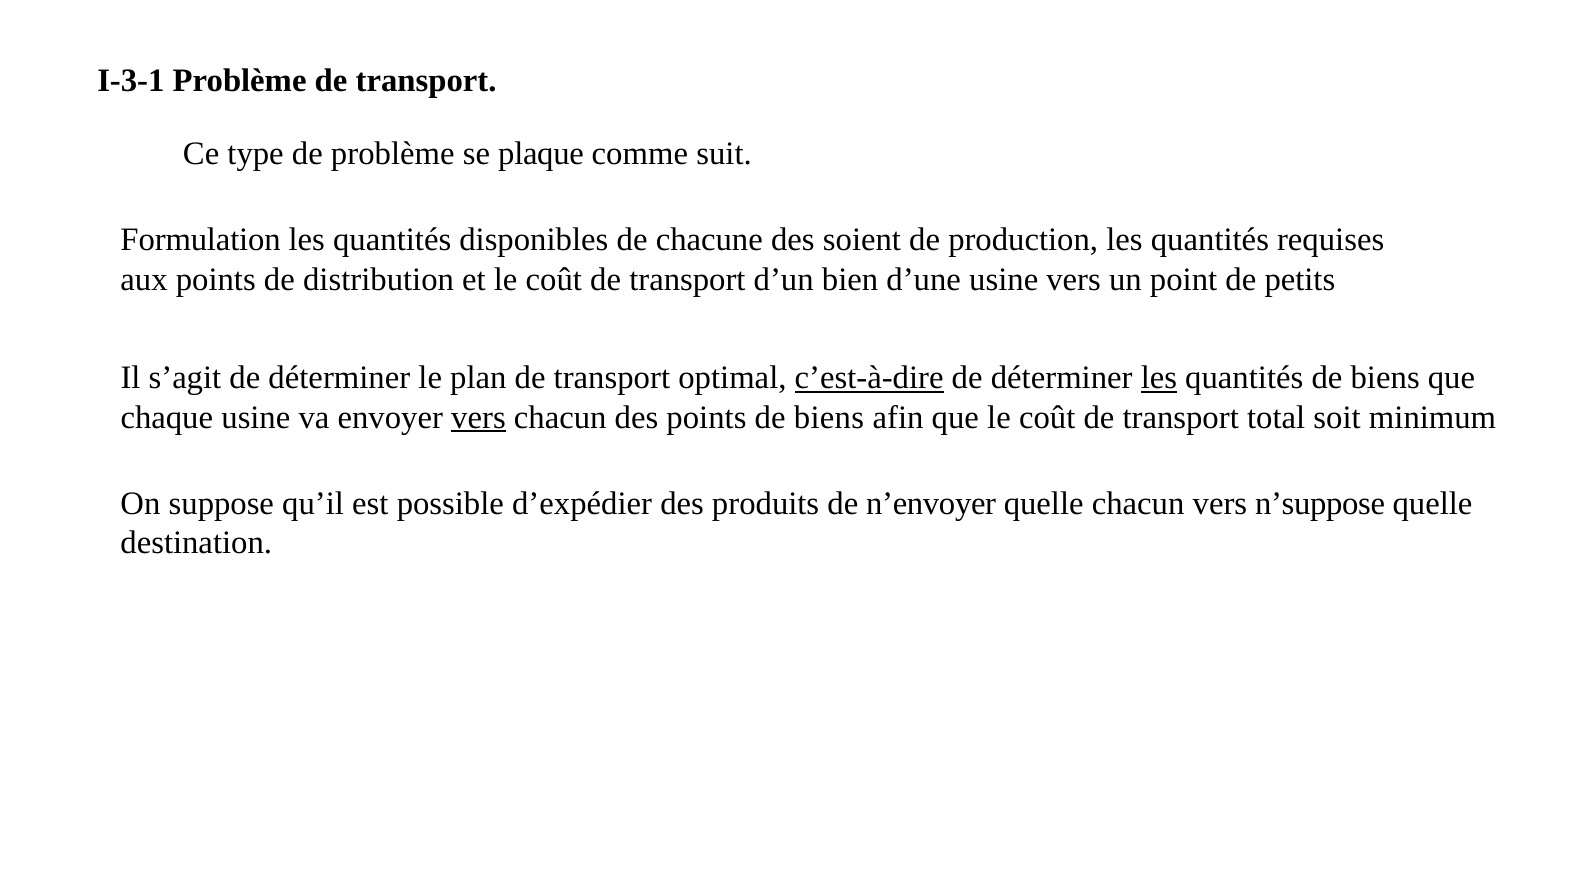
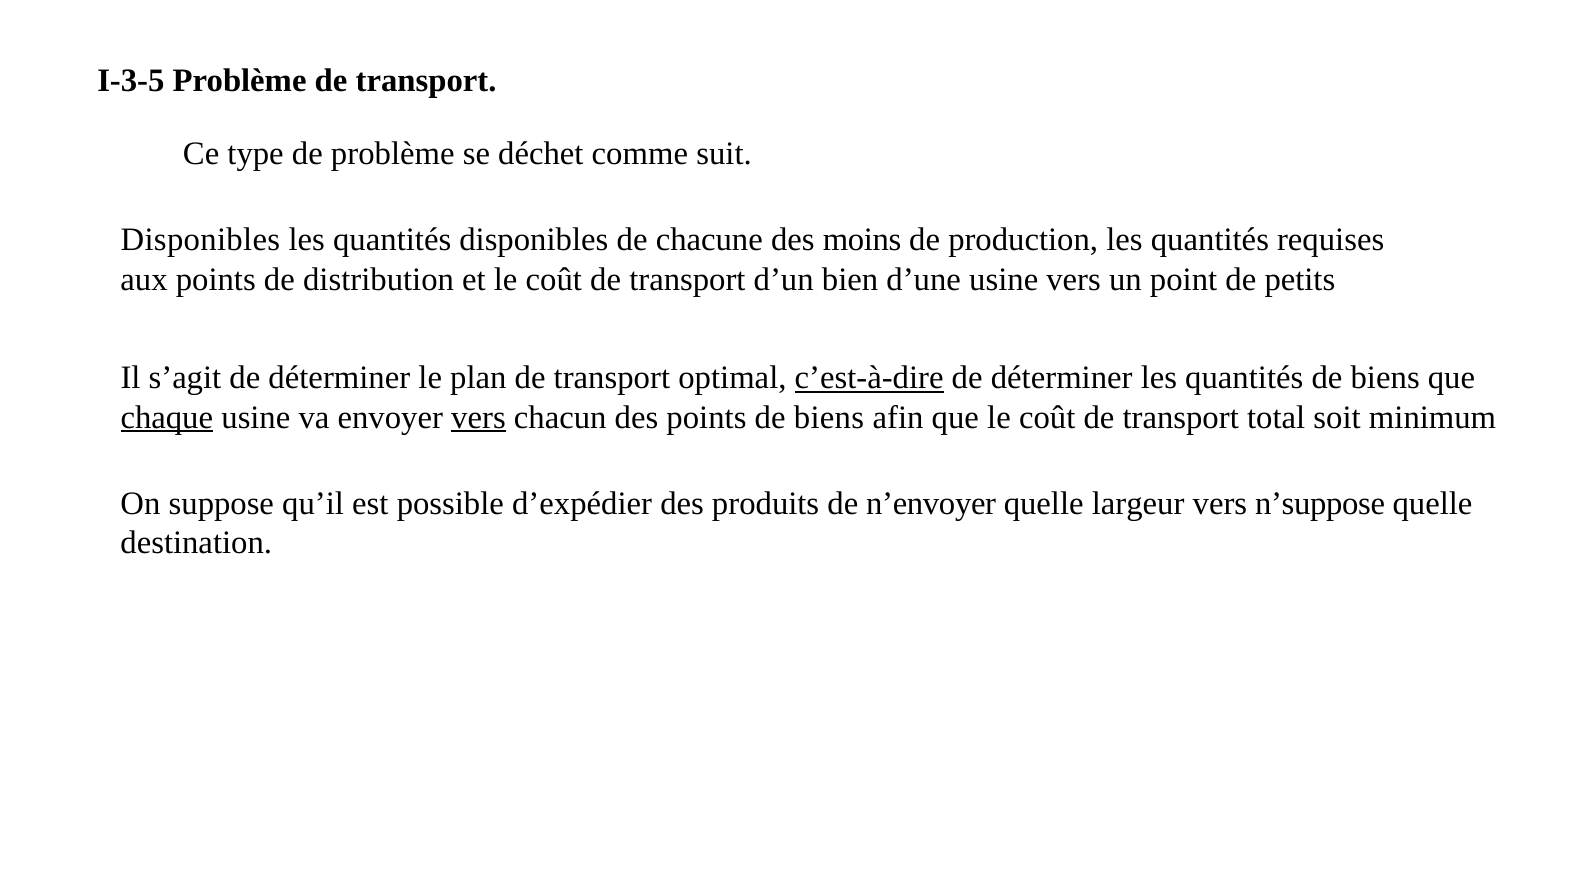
I-3-1: I-3-1 -> I-3-5
plaque: plaque -> déchet
Formulation at (201, 240): Formulation -> Disponibles
soient: soient -> moins
les at (1159, 378) underline: present -> none
chaque underline: none -> present
quelle chacun: chacun -> largeur
